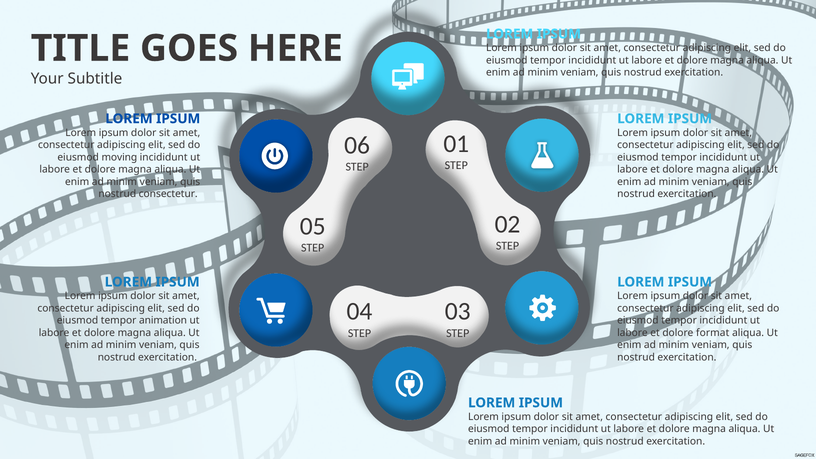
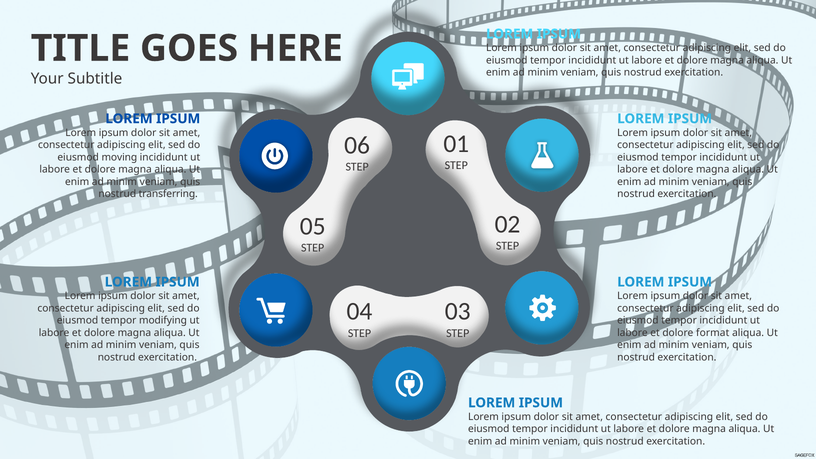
nostrud consectetur: consectetur -> transferring
animation: animation -> modifying
